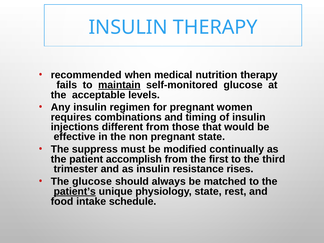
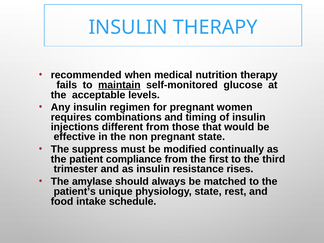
accomplish: accomplish -> compliance
The glucose: glucose -> amylase
patient’s underline: present -> none
